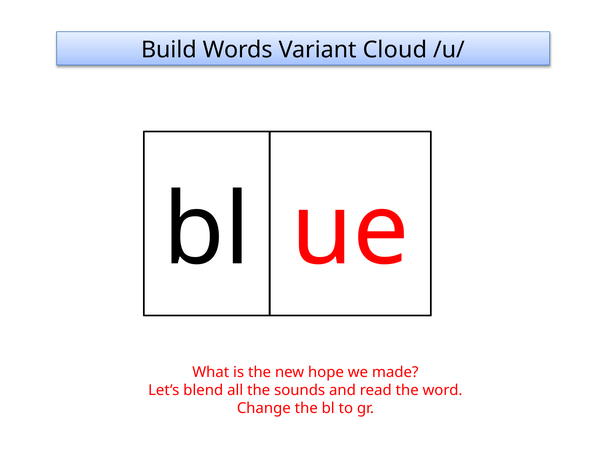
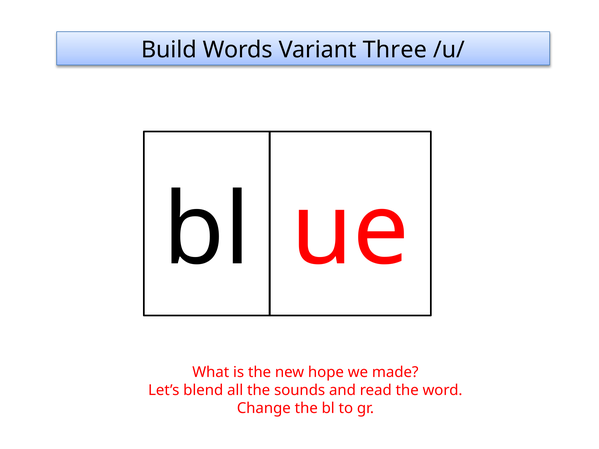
Cloud: Cloud -> Three
